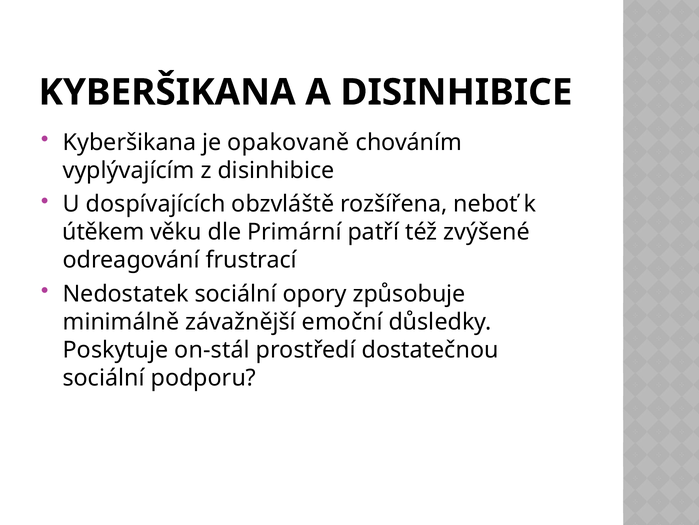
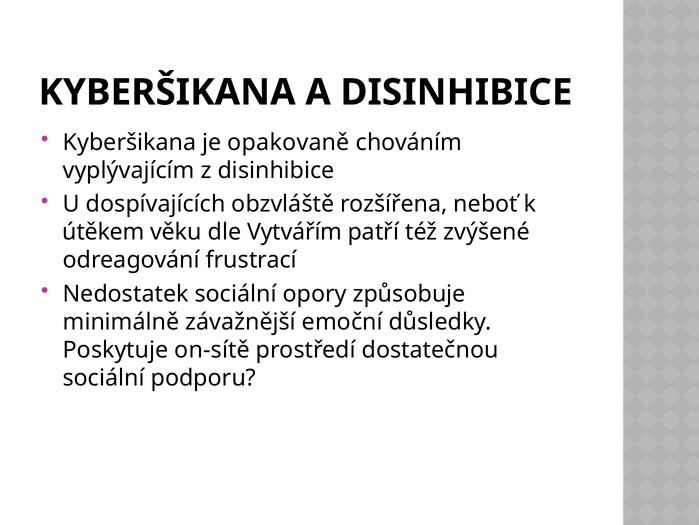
Primární: Primární -> Vytvářím
on-stál: on-stál -> on-sítě
